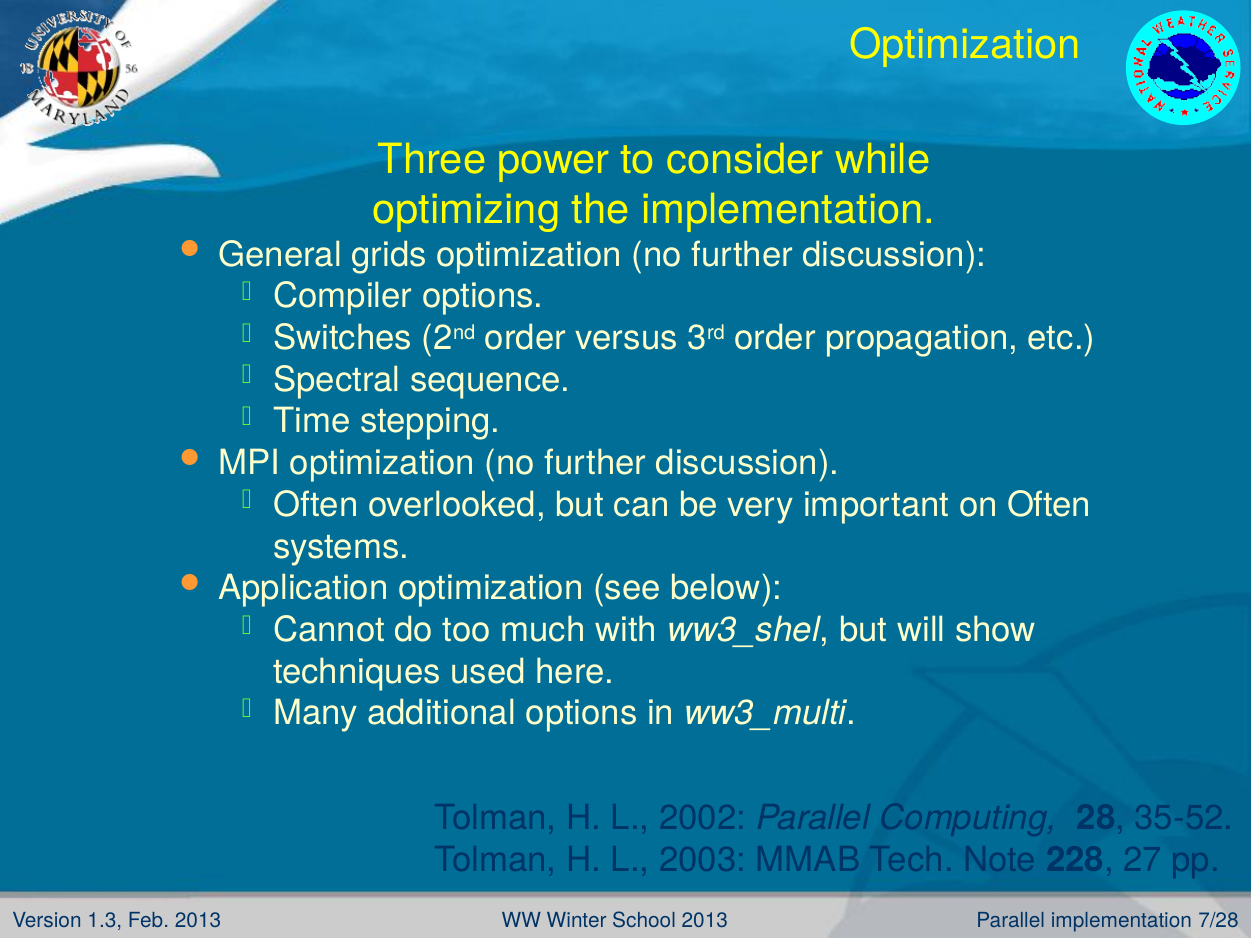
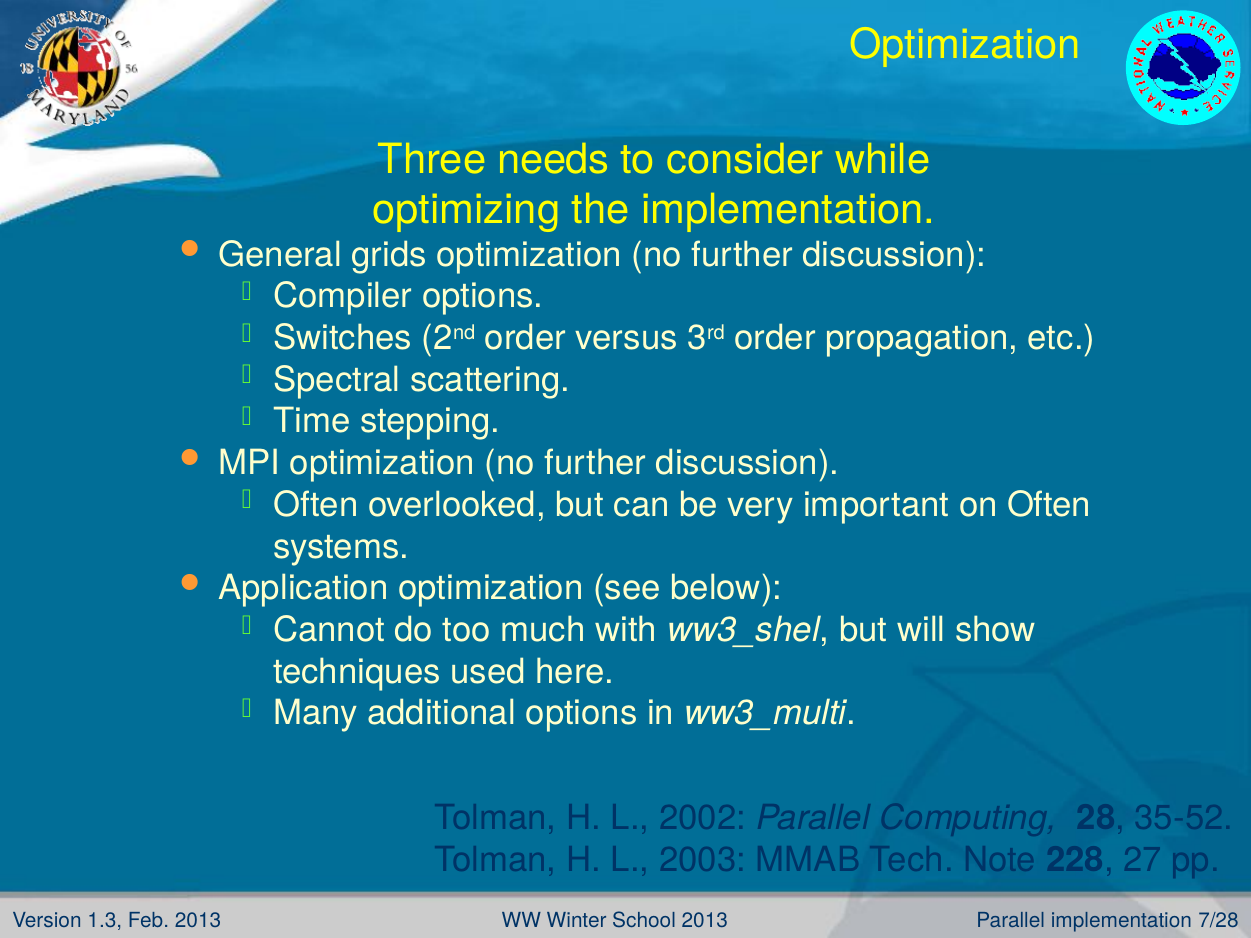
power: power -> needs
sequence: sequence -> scattering
